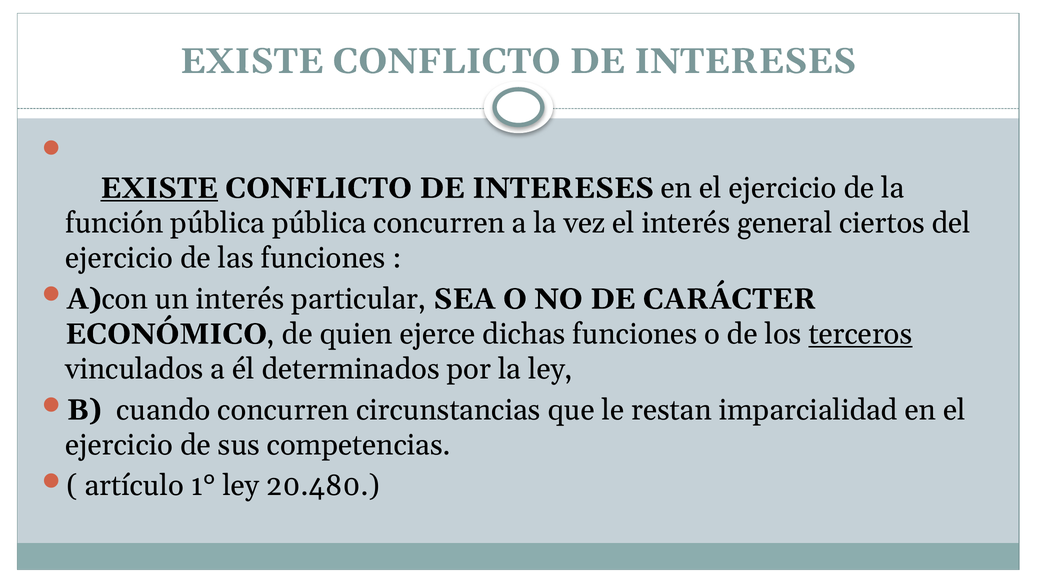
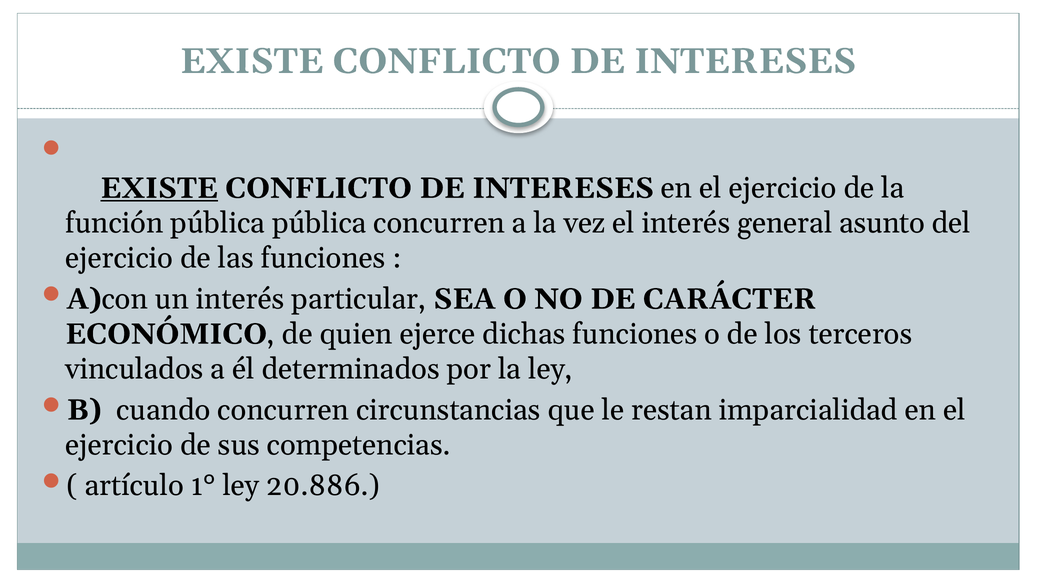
ciertos: ciertos -> asunto
terceros underline: present -> none
20.480: 20.480 -> 20.886
